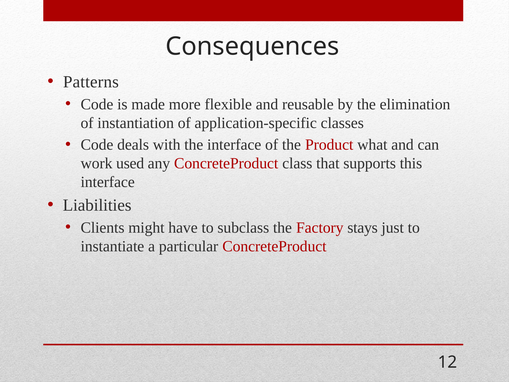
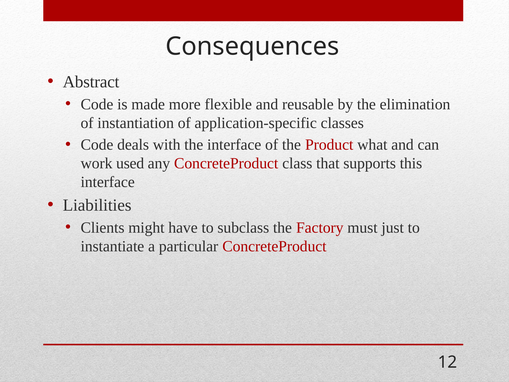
Patterns: Patterns -> Abstract
stays: stays -> must
